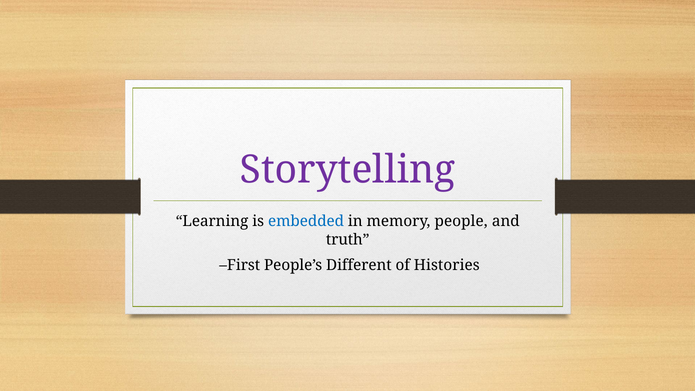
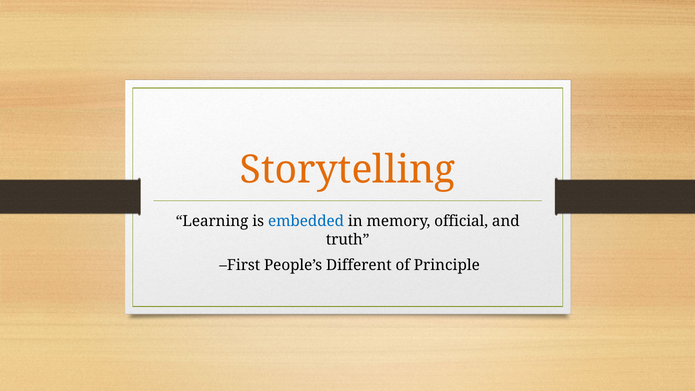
Storytelling colour: purple -> orange
people: people -> official
Histories: Histories -> Principle
